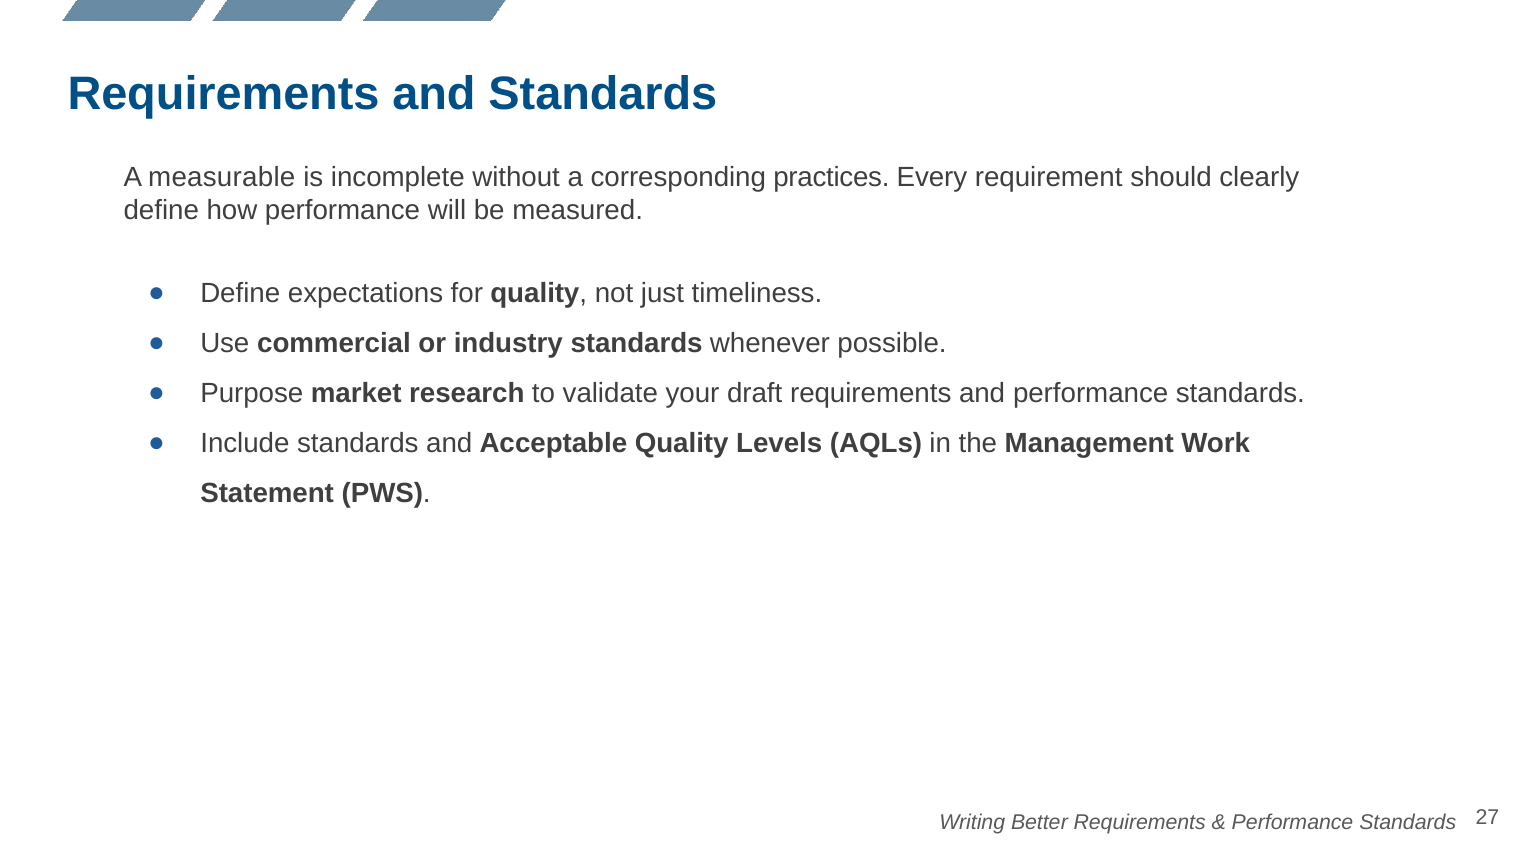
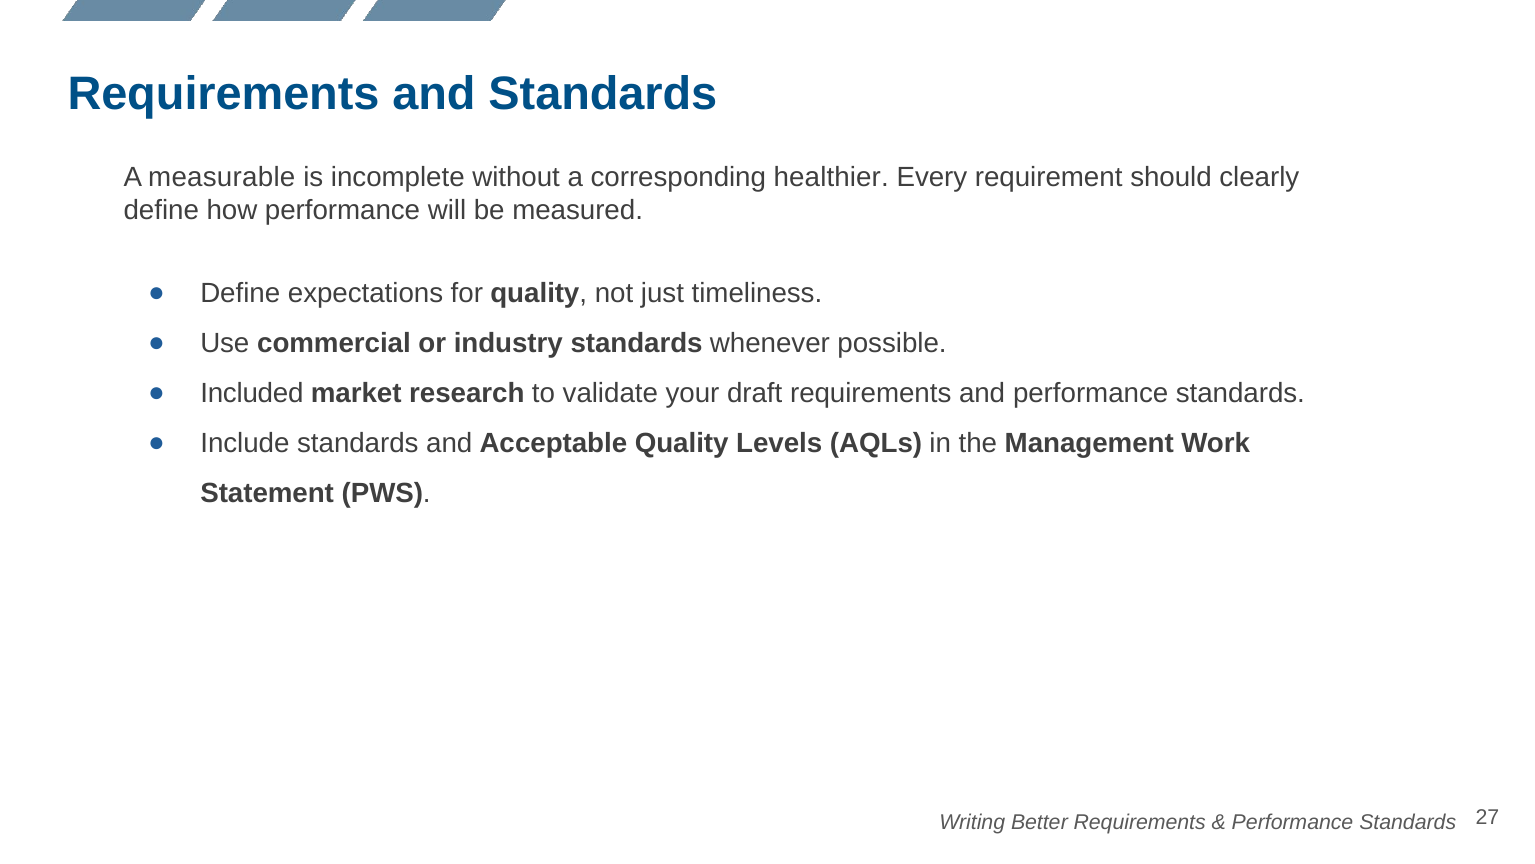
practices: practices -> healthier
Purpose: Purpose -> Included
